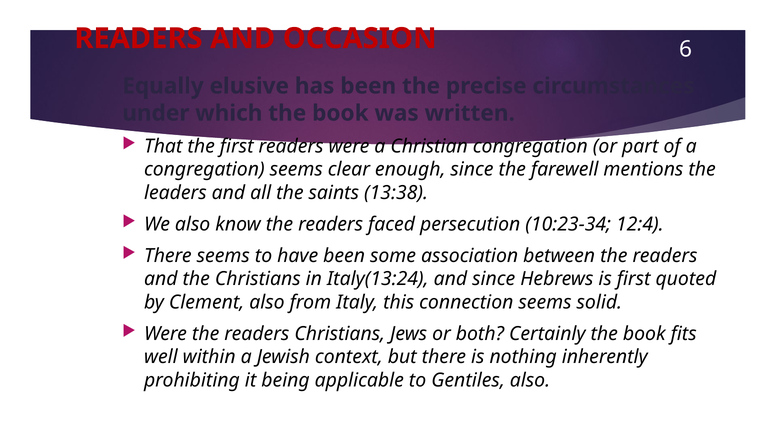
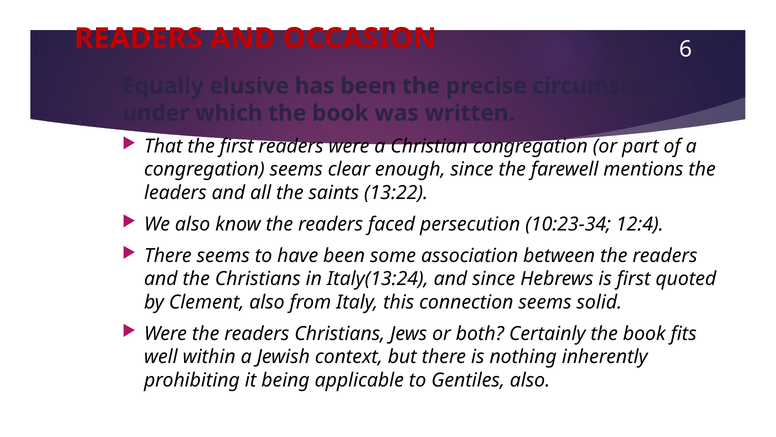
13:38: 13:38 -> 13:22
